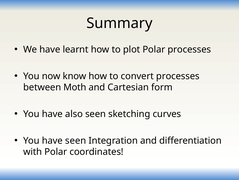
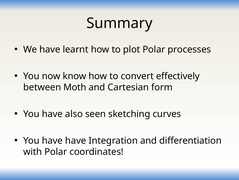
convert processes: processes -> effectively
have seen: seen -> have
